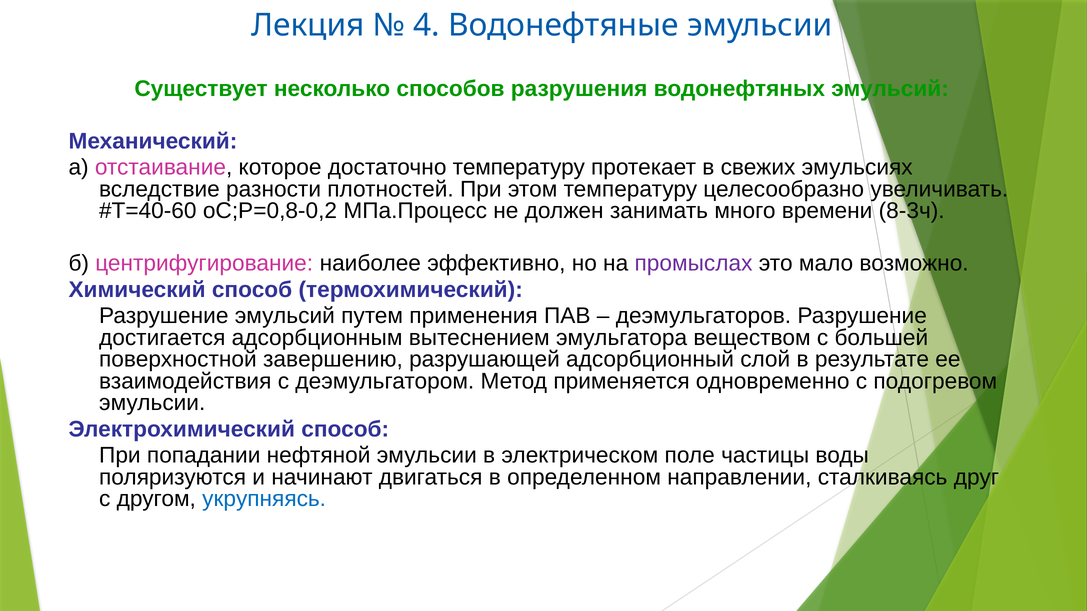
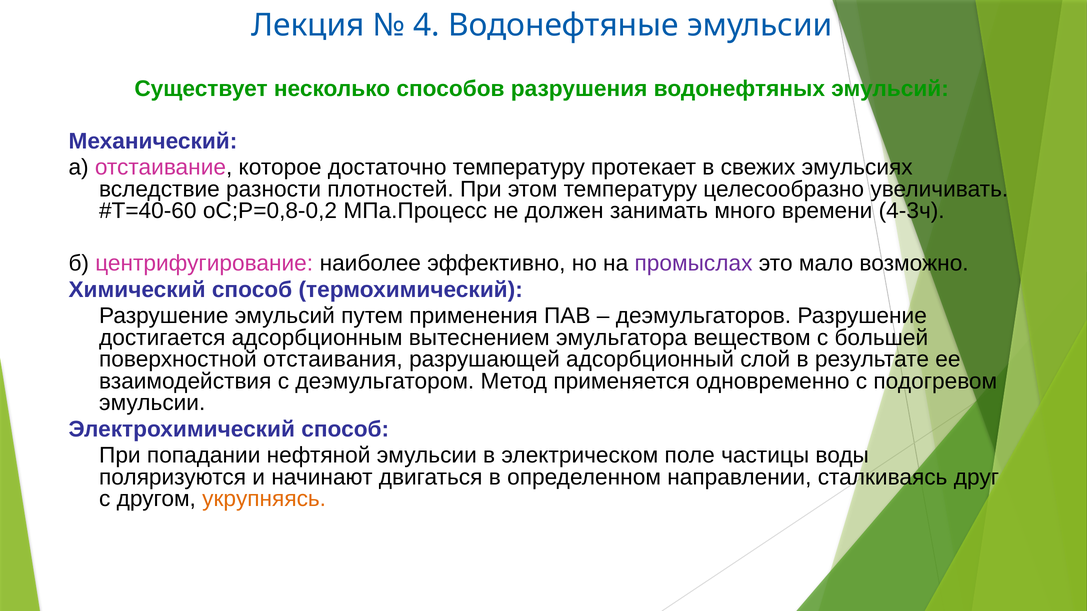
8-3ч: 8-3ч -> 4-3ч
завершению: завершению -> отстаивания
укрупняясь colour: blue -> orange
